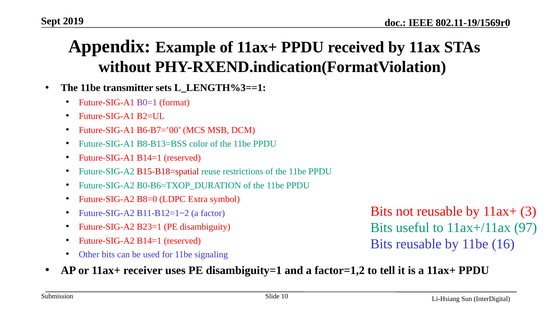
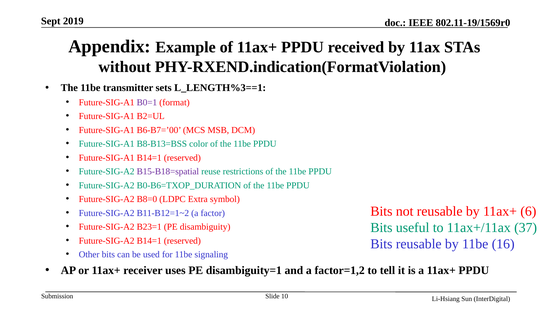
B15-B18=spatial colour: red -> purple
3: 3 -> 6
97: 97 -> 37
